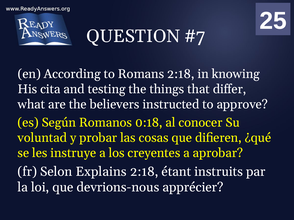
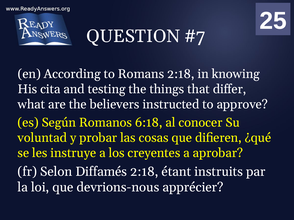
0:18: 0:18 -> 6:18
Explains: Explains -> Diffamés
